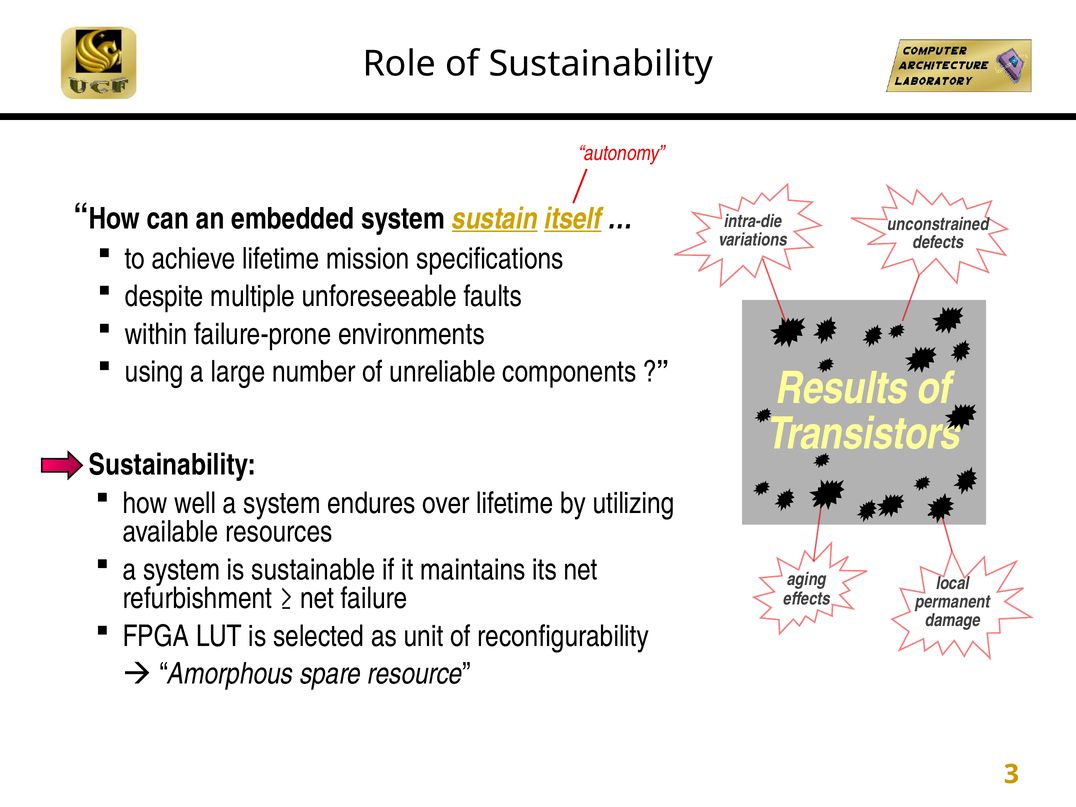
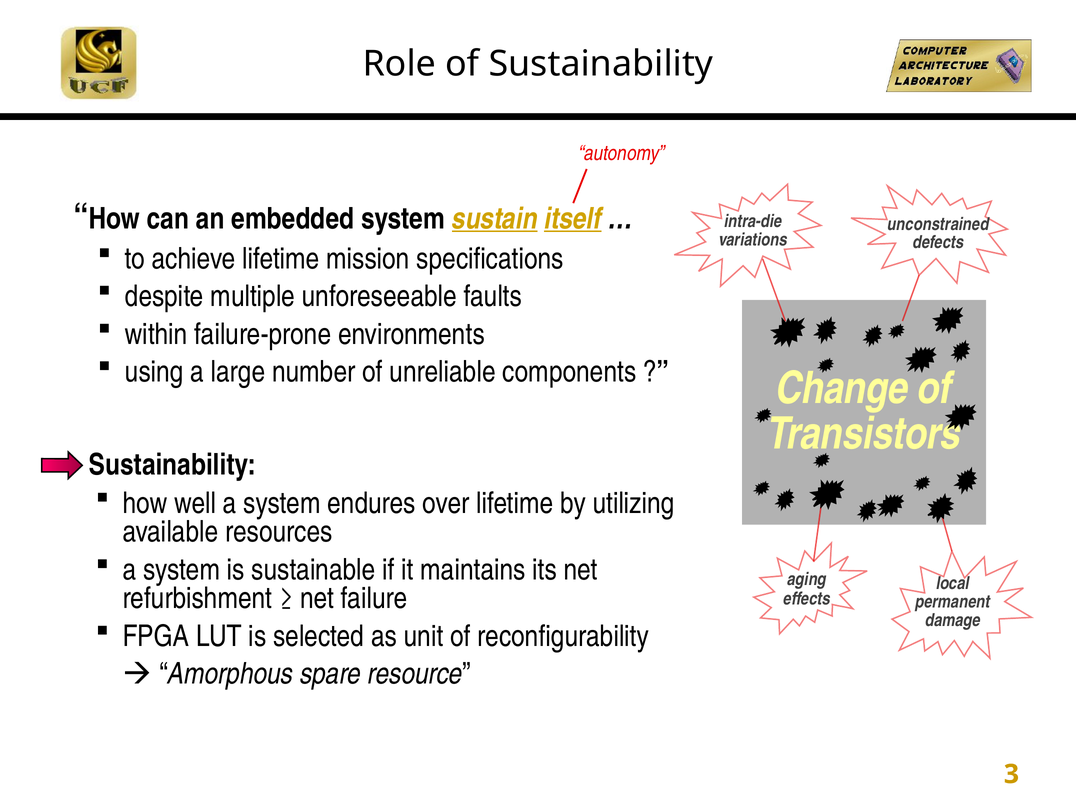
Results: Results -> Change
